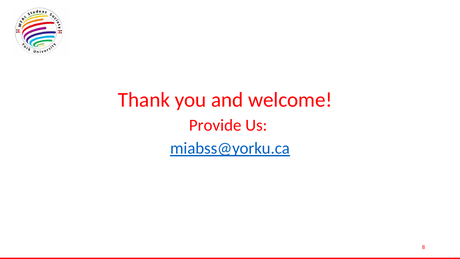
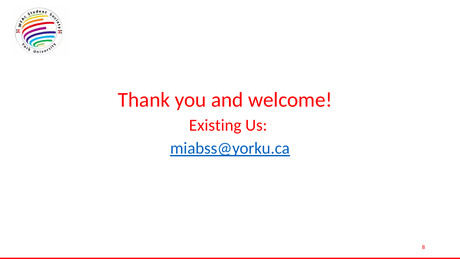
Provide: Provide -> Existing
